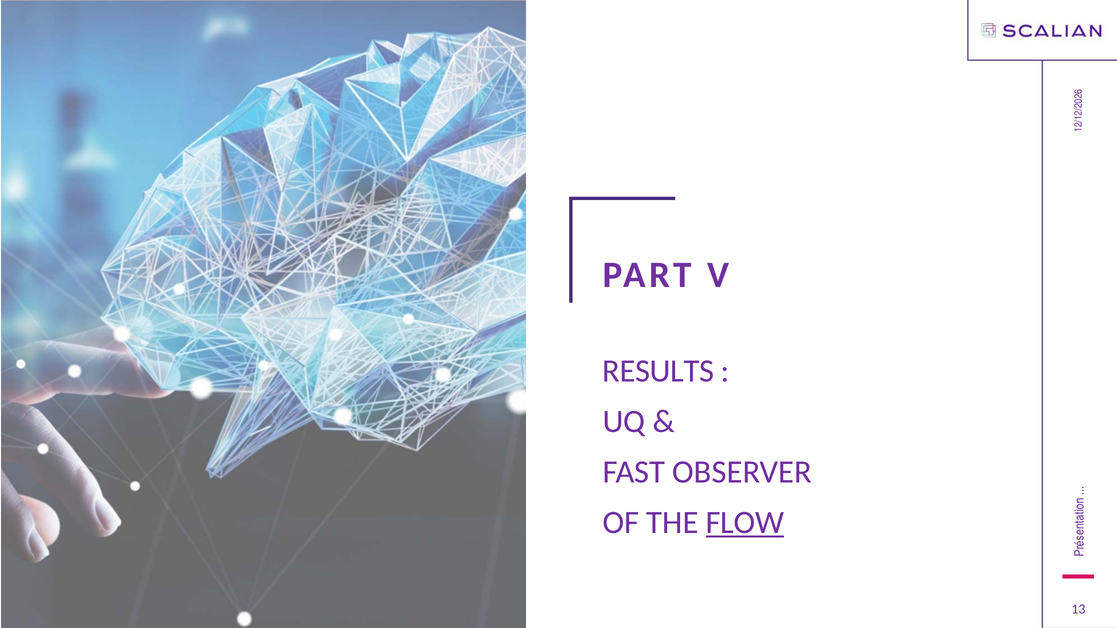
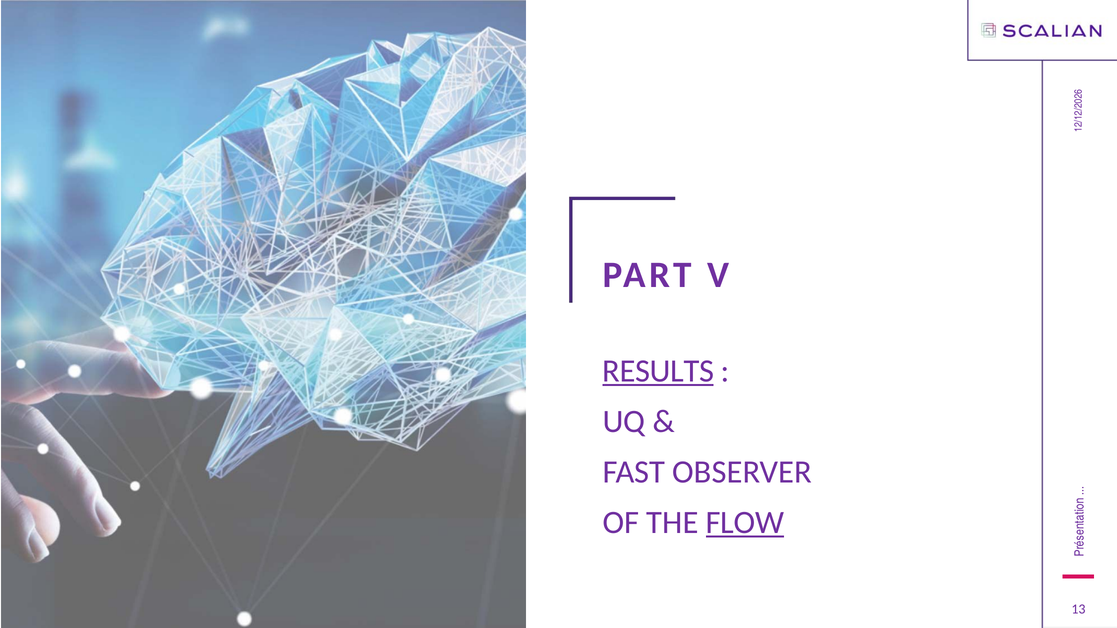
RESULTS underline: none -> present
